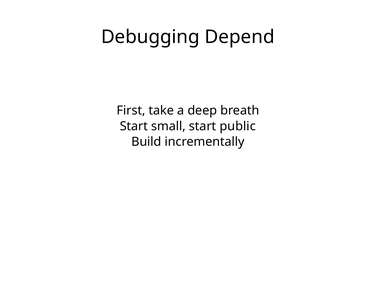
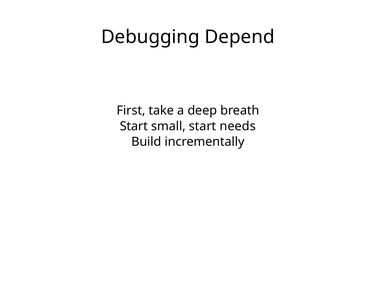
public: public -> needs
